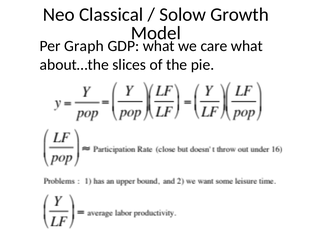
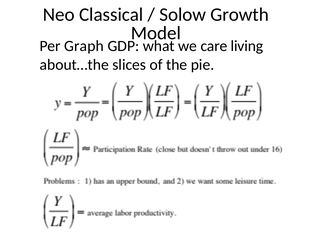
care what: what -> living
